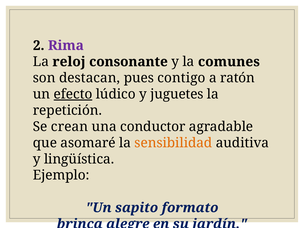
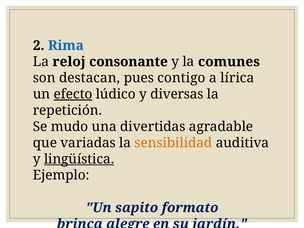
Rima colour: purple -> blue
ratón: ratón -> lírica
juguetes: juguetes -> diversas
crean: crean -> mudo
conductor: conductor -> divertidas
asomaré: asomaré -> variadas
lingüística underline: none -> present
